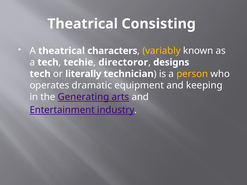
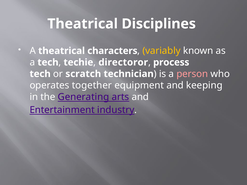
Consisting: Consisting -> Disciplines
designs: designs -> process
literally: literally -> scratch
person colour: yellow -> pink
dramatic: dramatic -> together
